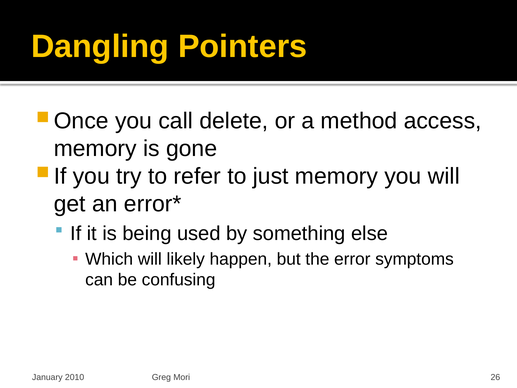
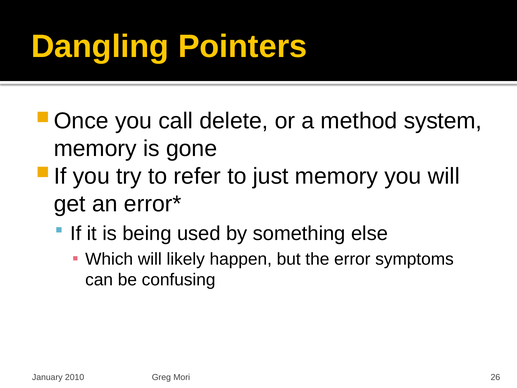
access: access -> system
